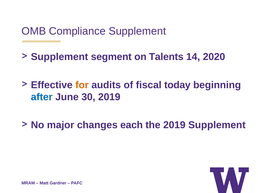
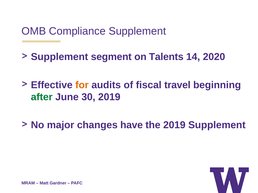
today: today -> travel
after colour: blue -> green
each: each -> have
